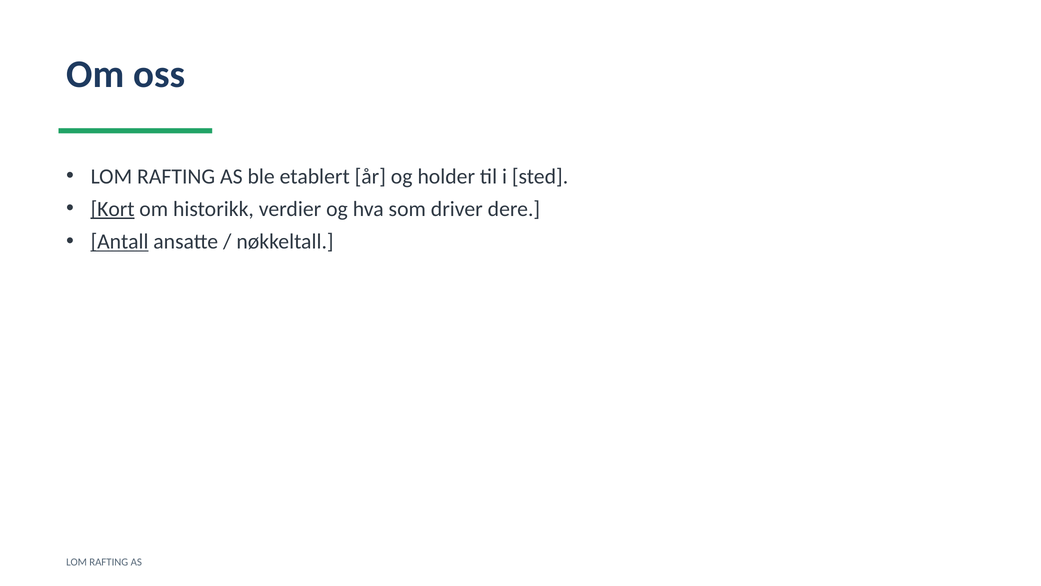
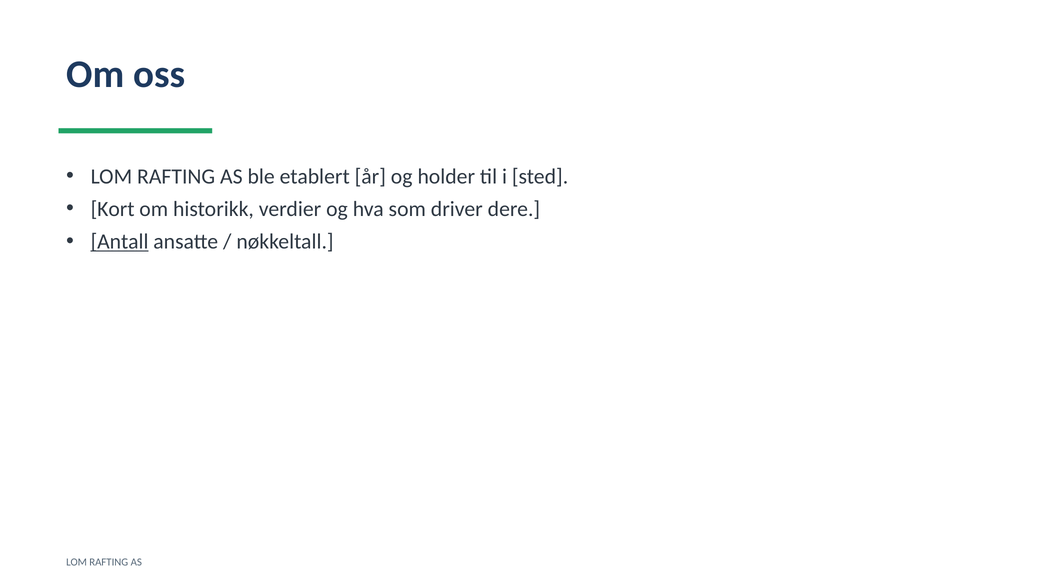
Kort underline: present -> none
